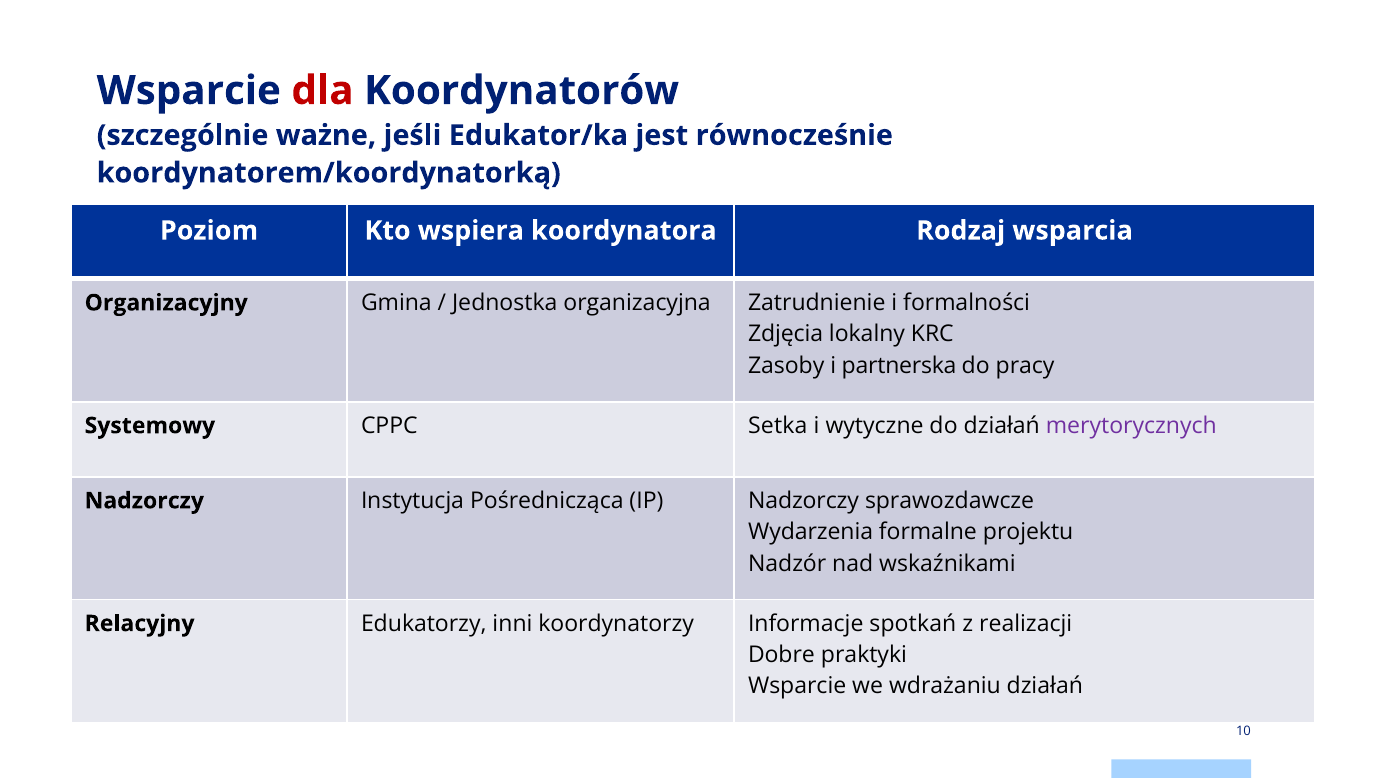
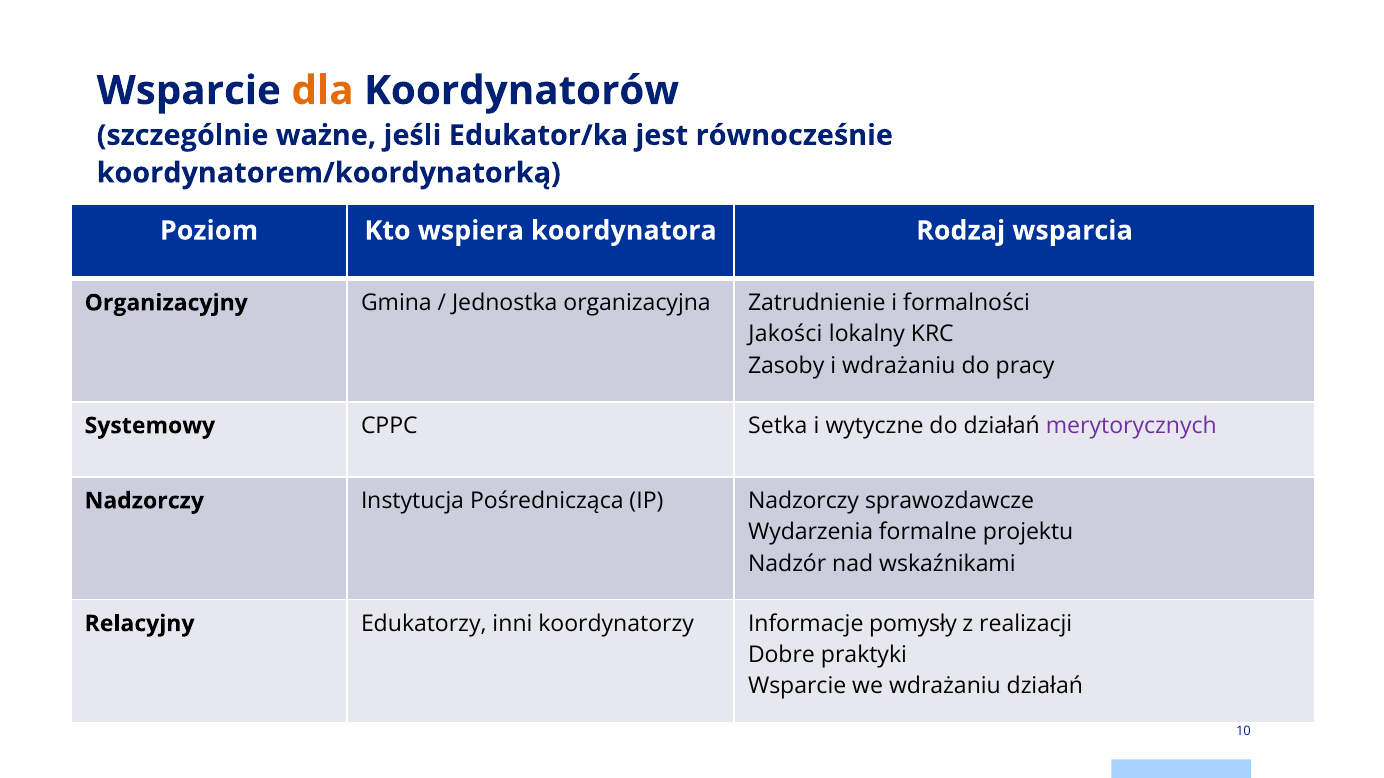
dla colour: red -> orange
Zdjęcia: Zdjęcia -> Jakości
i partnerska: partnerska -> wdrażaniu
spotkań: spotkań -> pomysły
